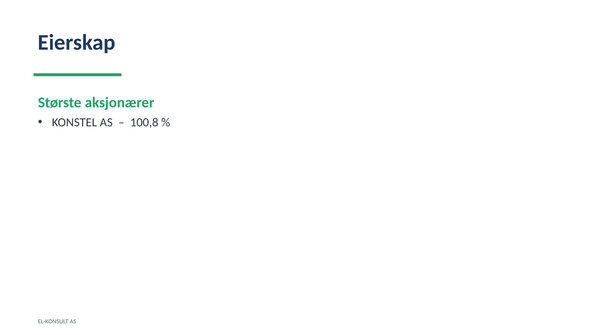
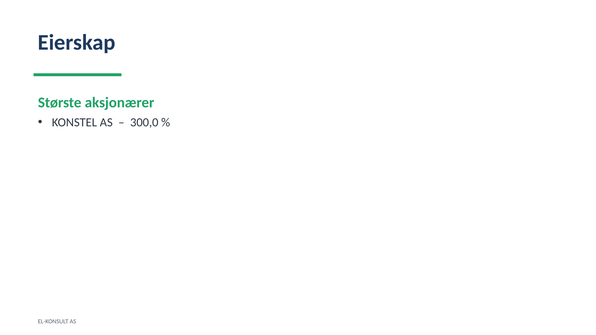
100,8: 100,8 -> 300,0
